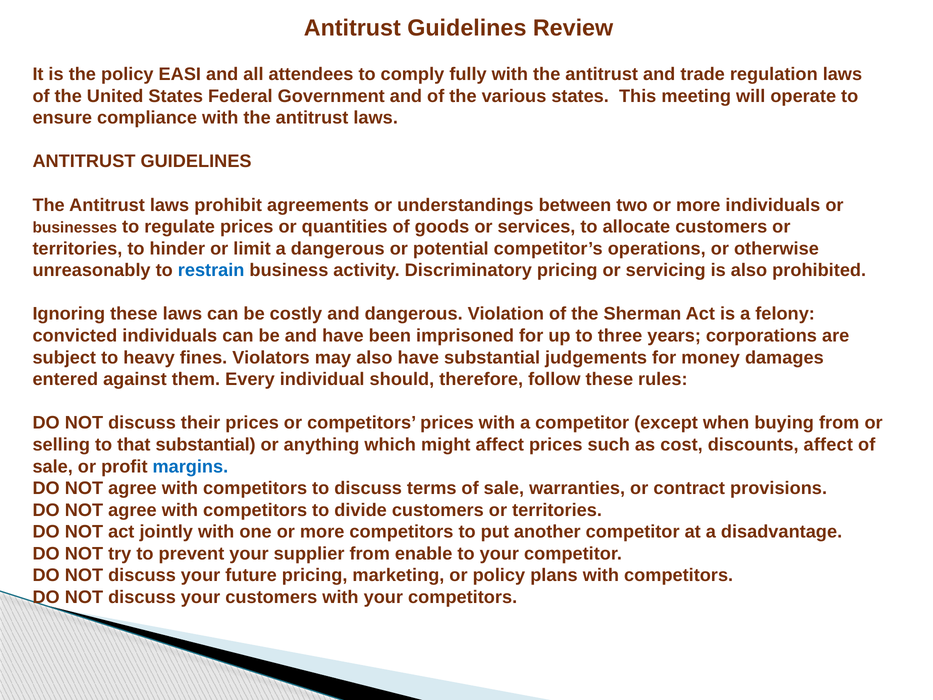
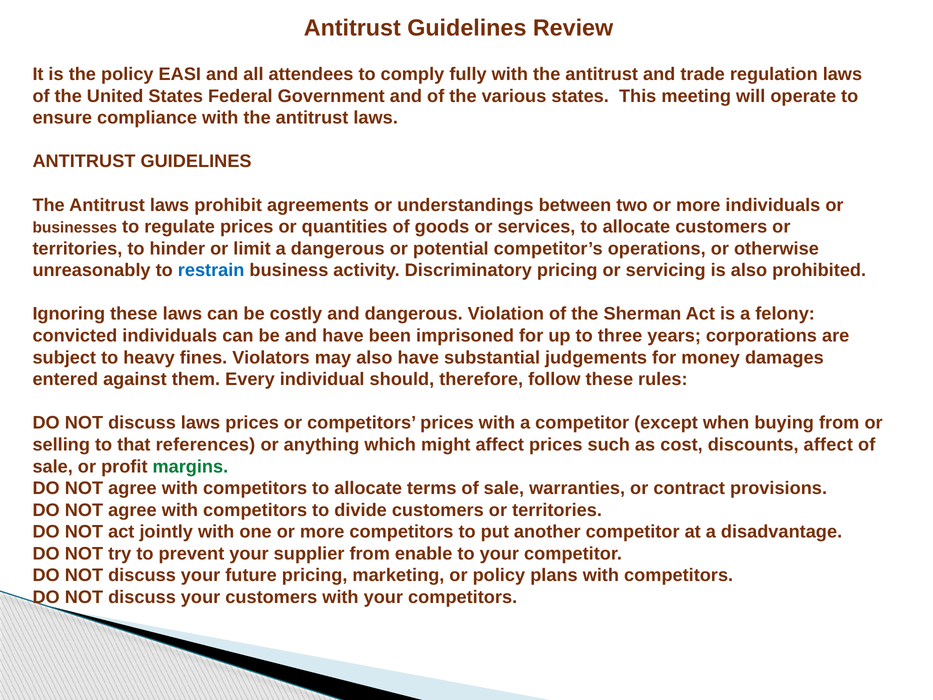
discuss their: their -> laws
that substantial: substantial -> references
margins colour: blue -> green
competitors to discuss: discuss -> allocate
